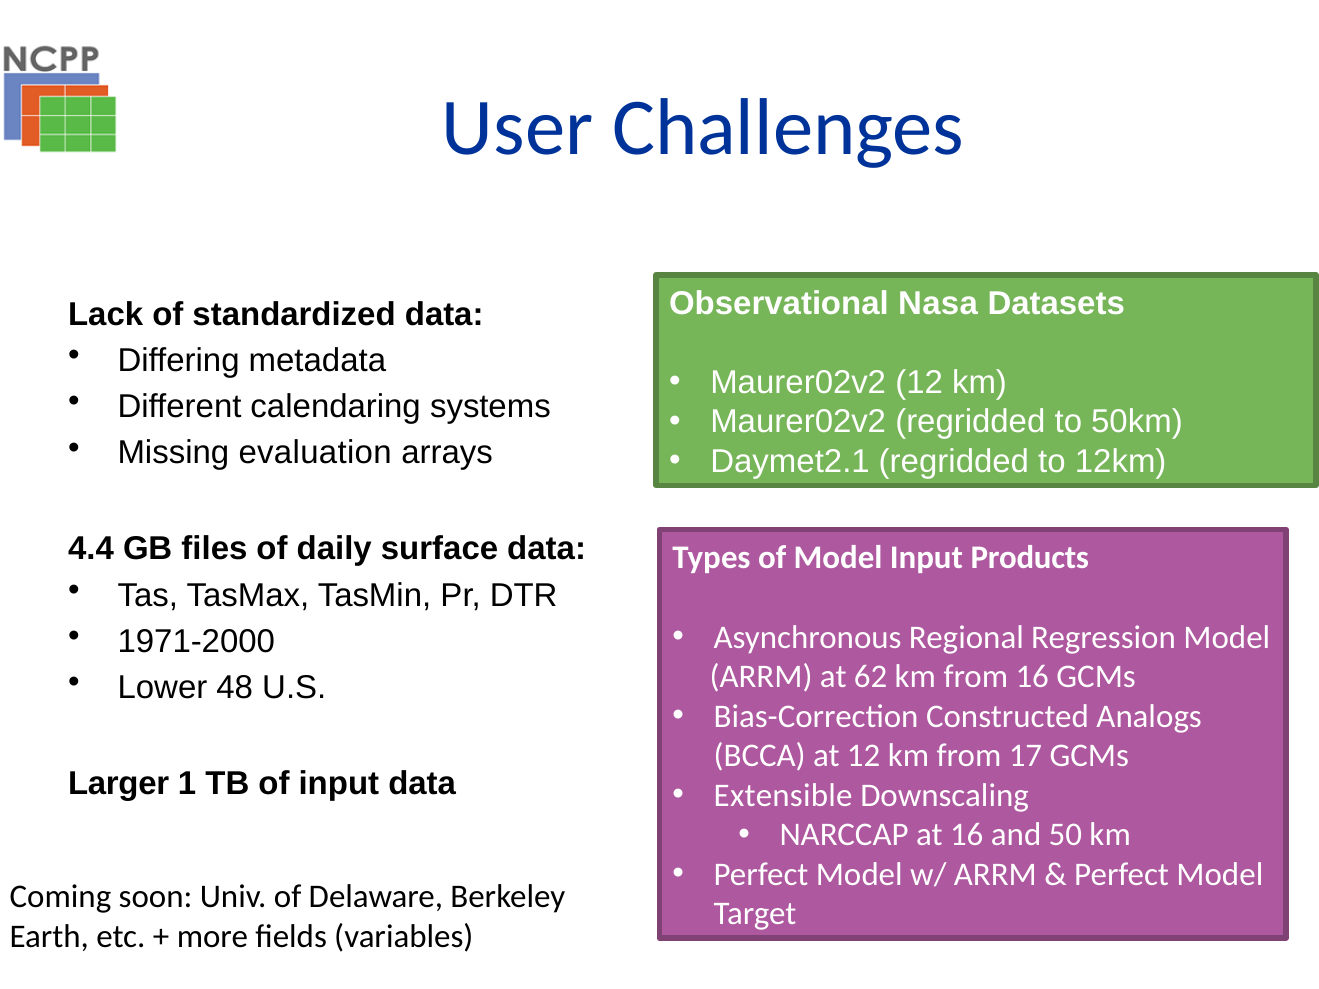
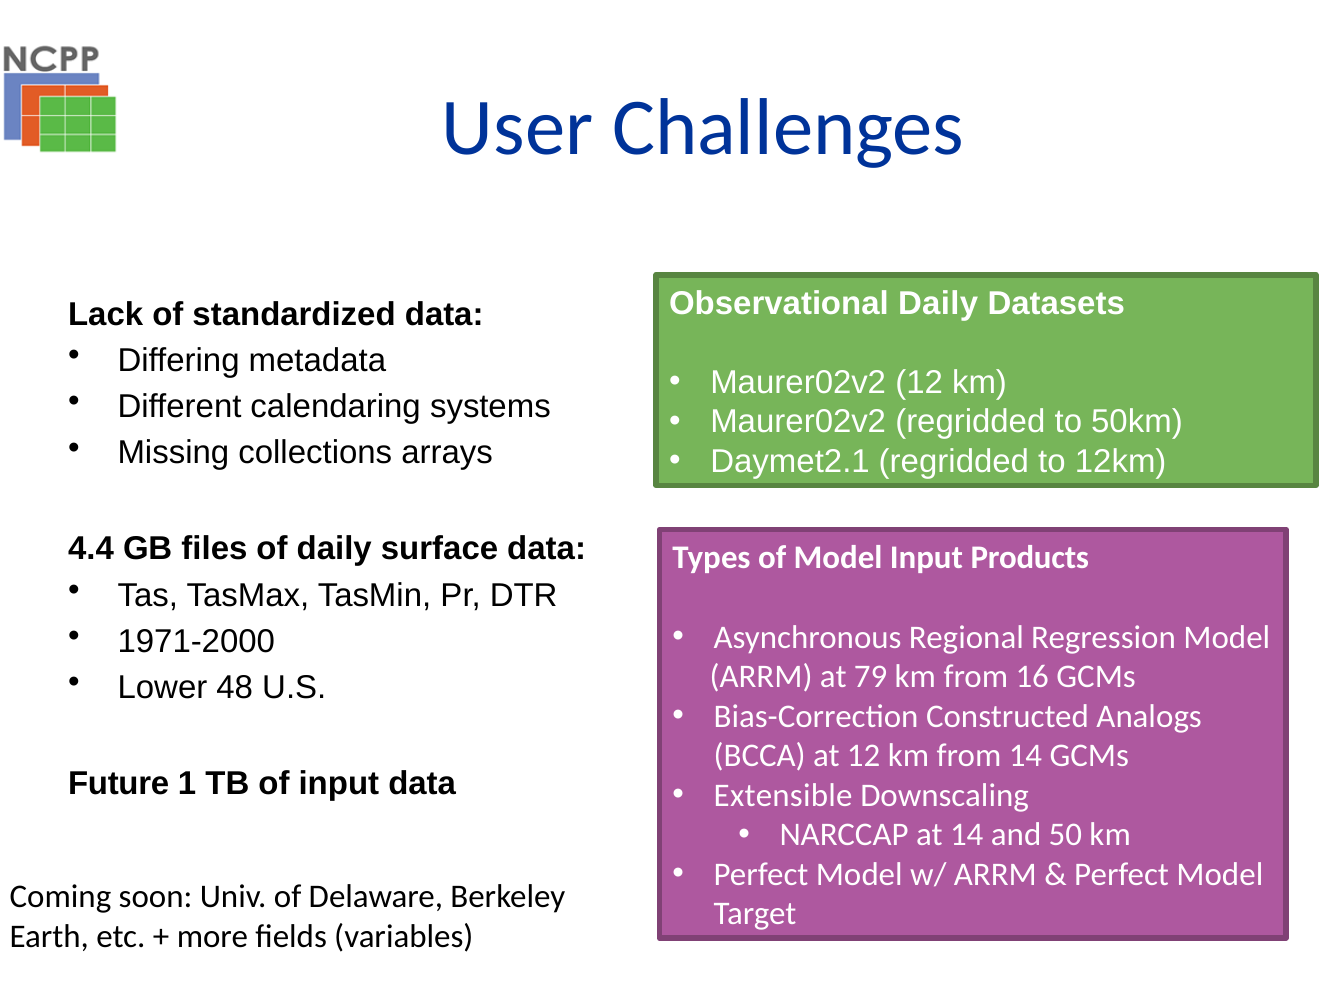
Observational Nasa: Nasa -> Daily
evaluation: evaluation -> collections
62: 62 -> 79
from 17: 17 -> 14
Larger: Larger -> Future
at 16: 16 -> 14
